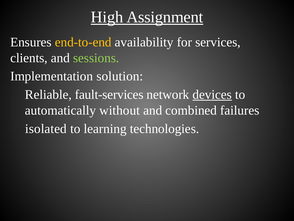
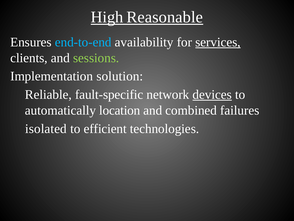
Assignment: Assignment -> Reasonable
end-to-end colour: yellow -> light blue
services underline: none -> present
fault-services: fault-services -> fault-specific
without: without -> location
learning: learning -> efficient
